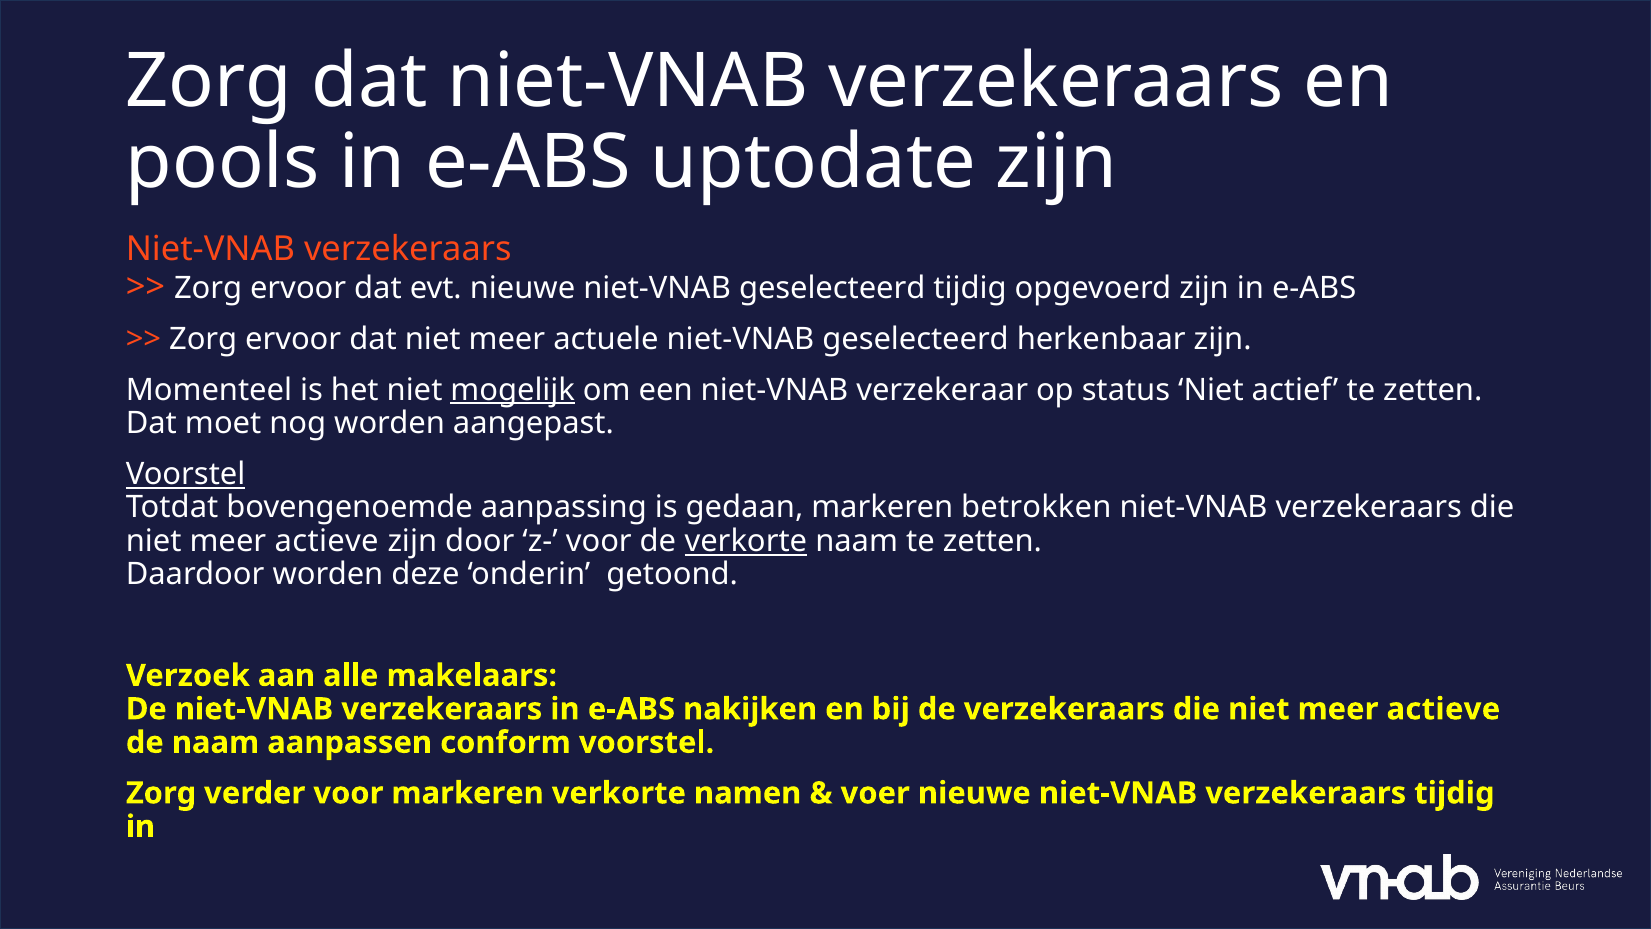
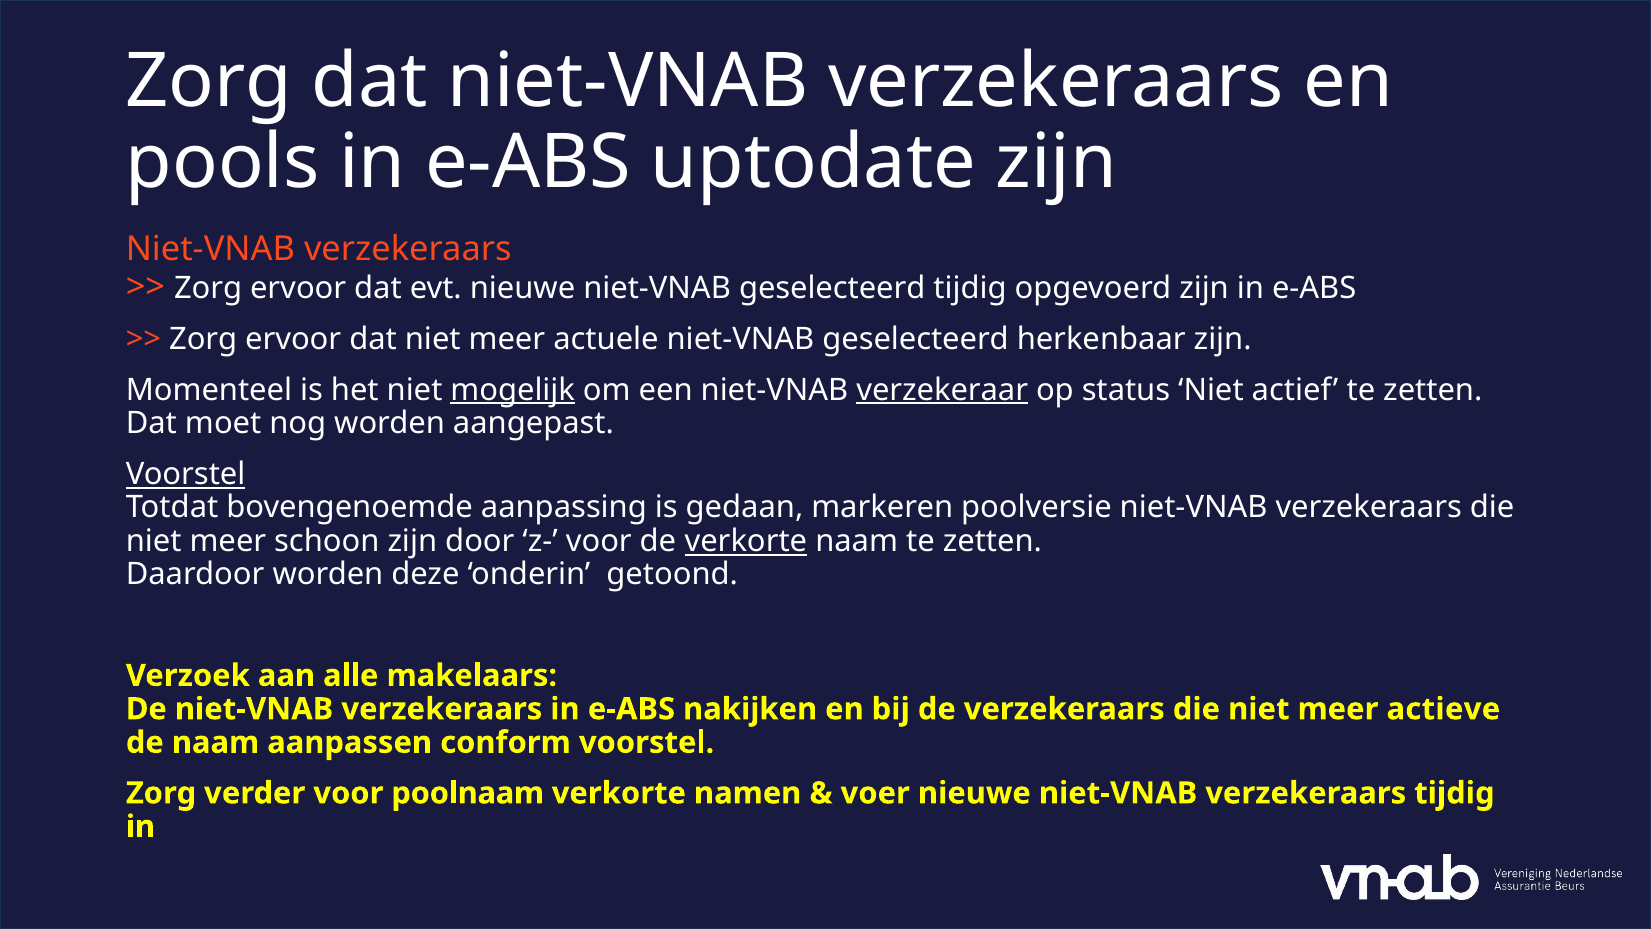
verzekeraar underline: none -> present
betrokken: betrokken -> poolversie
actieve at (327, 541): actieve -> schoon
voor markeren: markeren -> poolnaam
